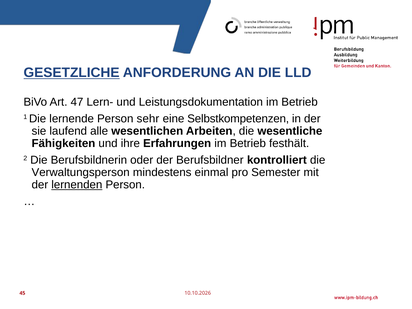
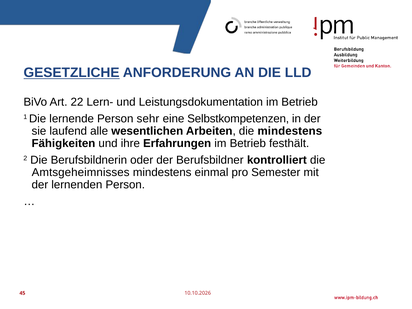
47: 47 -> 22
die wesentliche: wesentliche -> mindestens
Verwaltungsperson: Verwaltungsperson -> Amtsgeheimnisses
lernenden underline: present -> none
